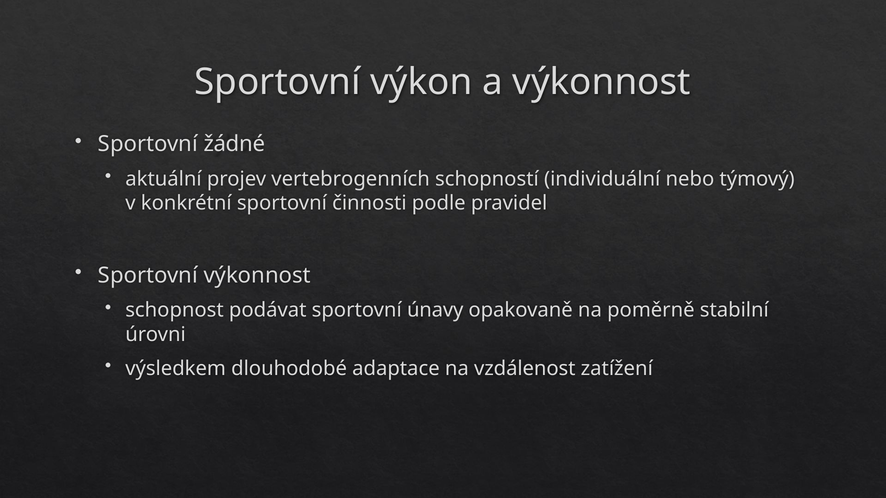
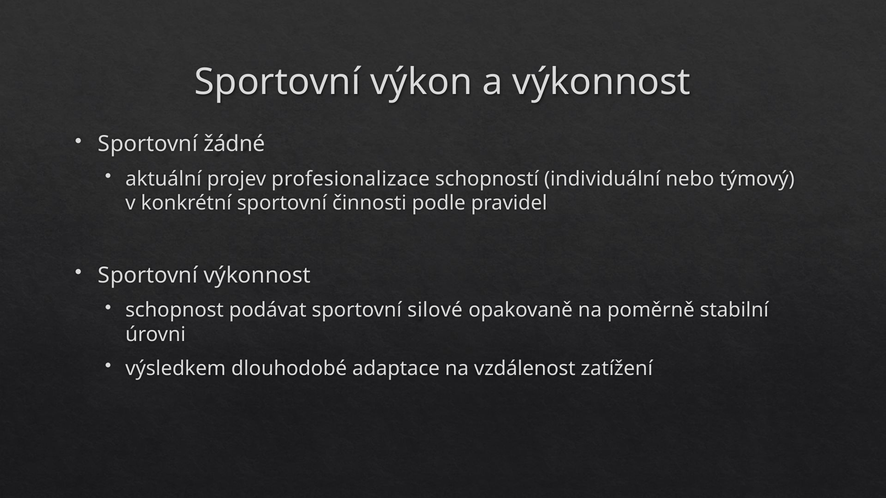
vertebrogenních: vertebrogenních -> profesionalizace
únavy: únavy -> silové
